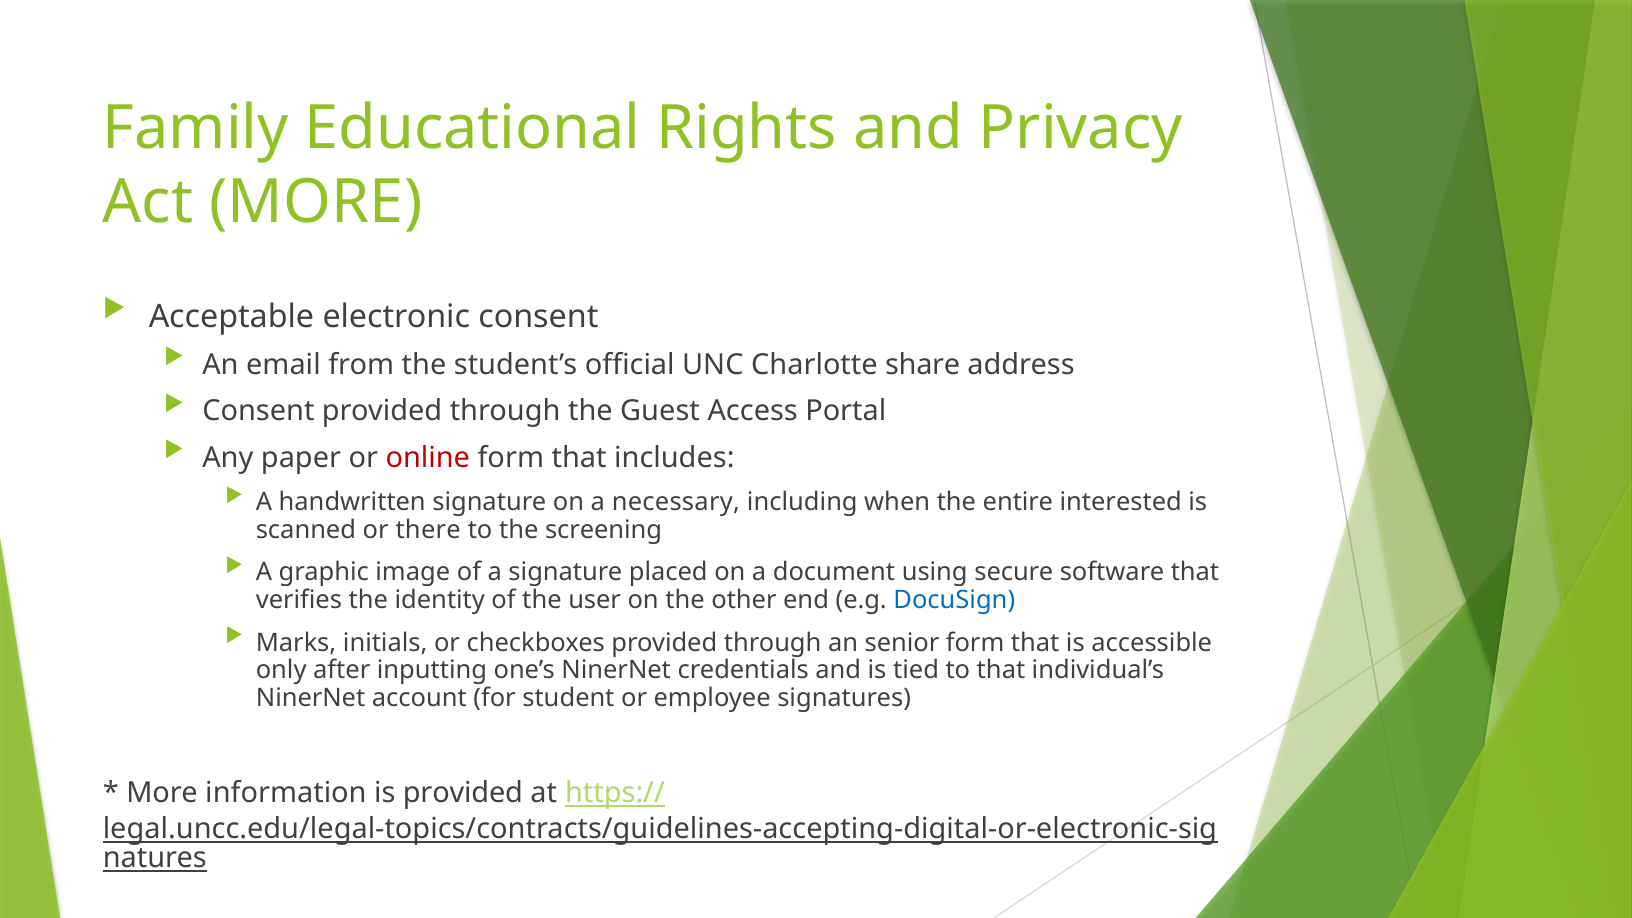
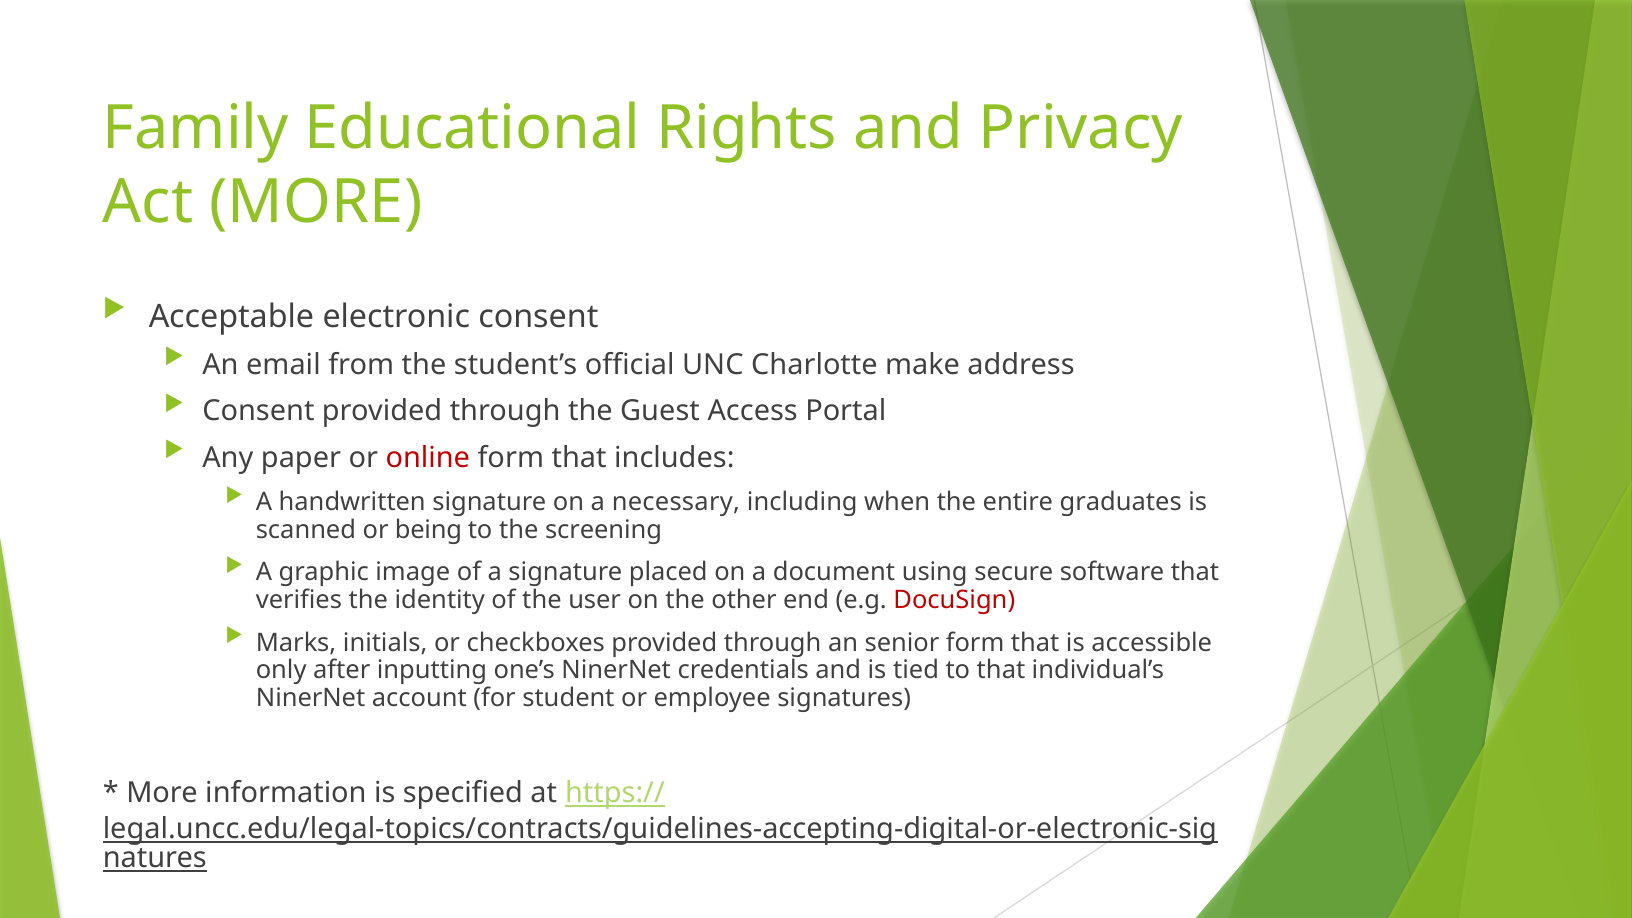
share: share -> make
interested: interested -> graduates
there: there -> being
DocuSign colour: blue -> red
is provided: provided -> specified
